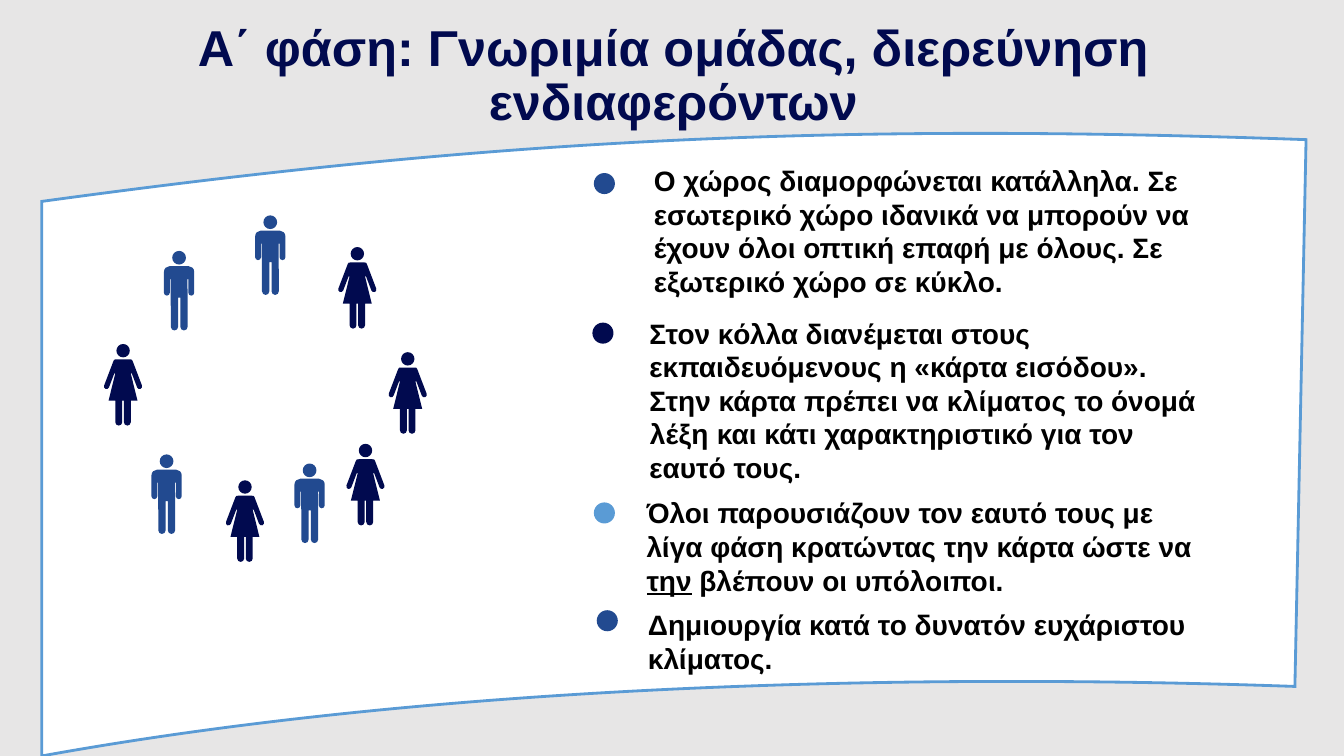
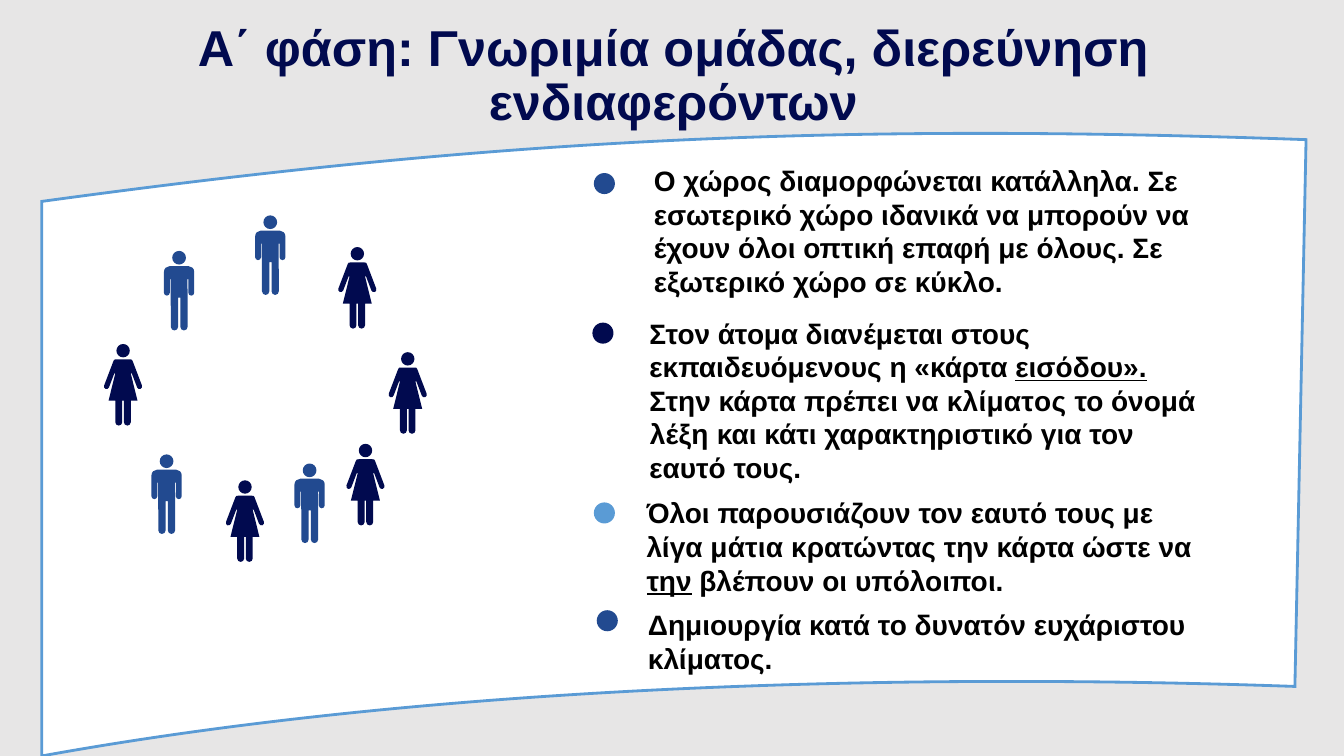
κόλλα: κόλλα -> άτομα
εισόδου underline: none -> present
λίγα φάση: φάση -> μάτια
